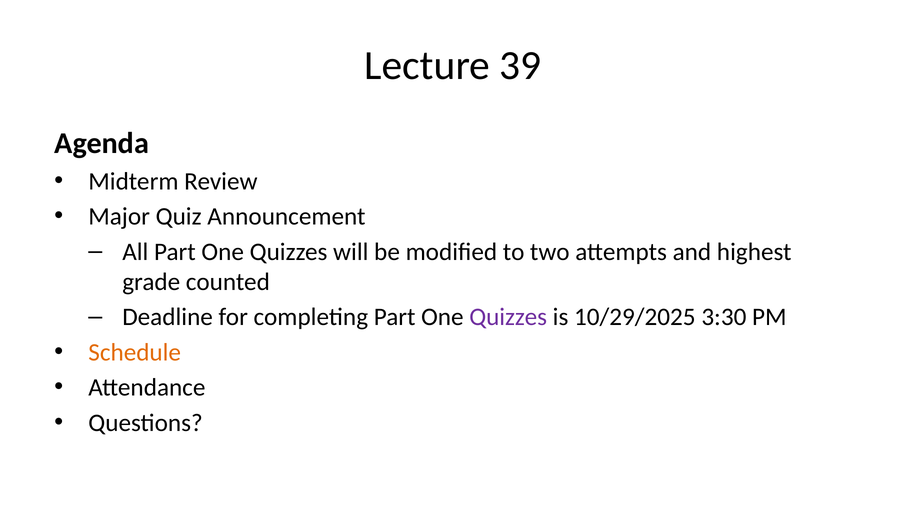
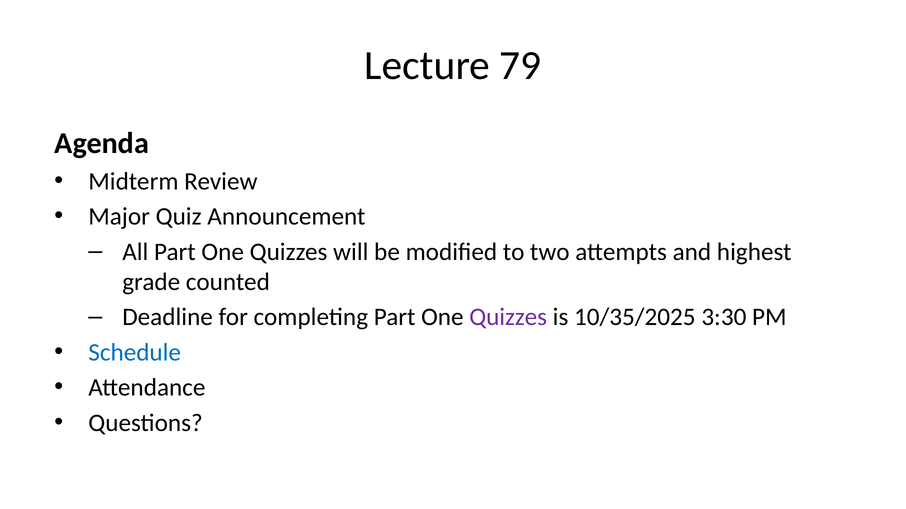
39: 39 -> 79
10/29/2025: 10/29/2025 -> 10/35/2025
Schedule colour: orange -> blue
